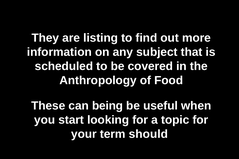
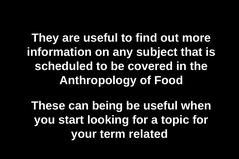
are listing: listing -> useful
should: should -> related
